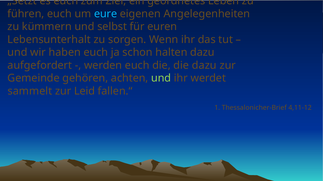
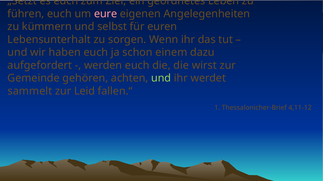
eure colour: light blue -> pink
halten: halten -> einem
die dazu: dazu -> wirst
